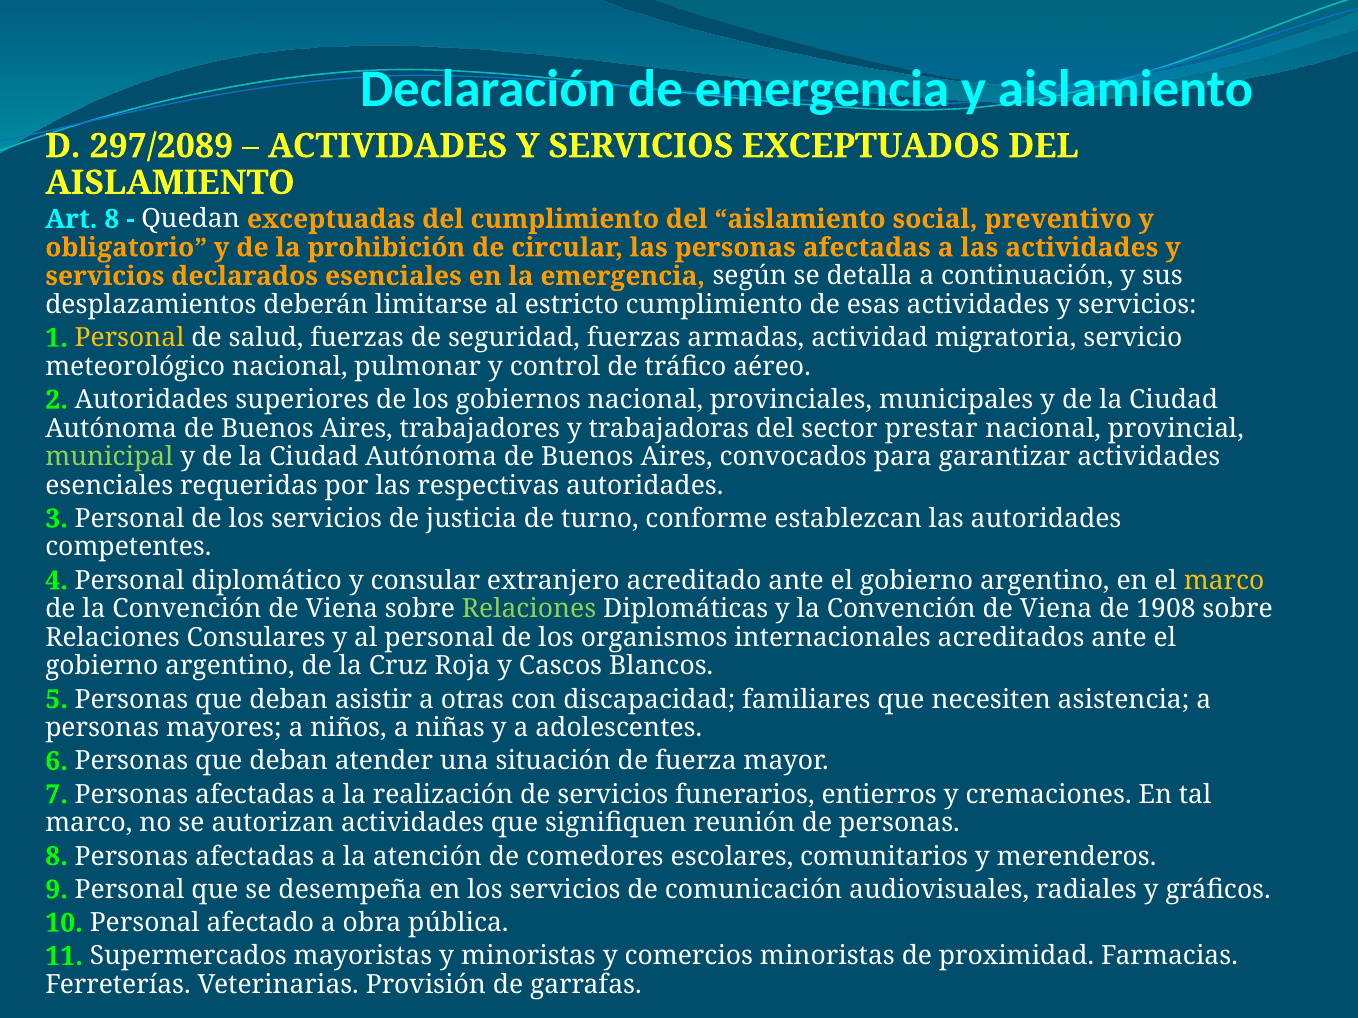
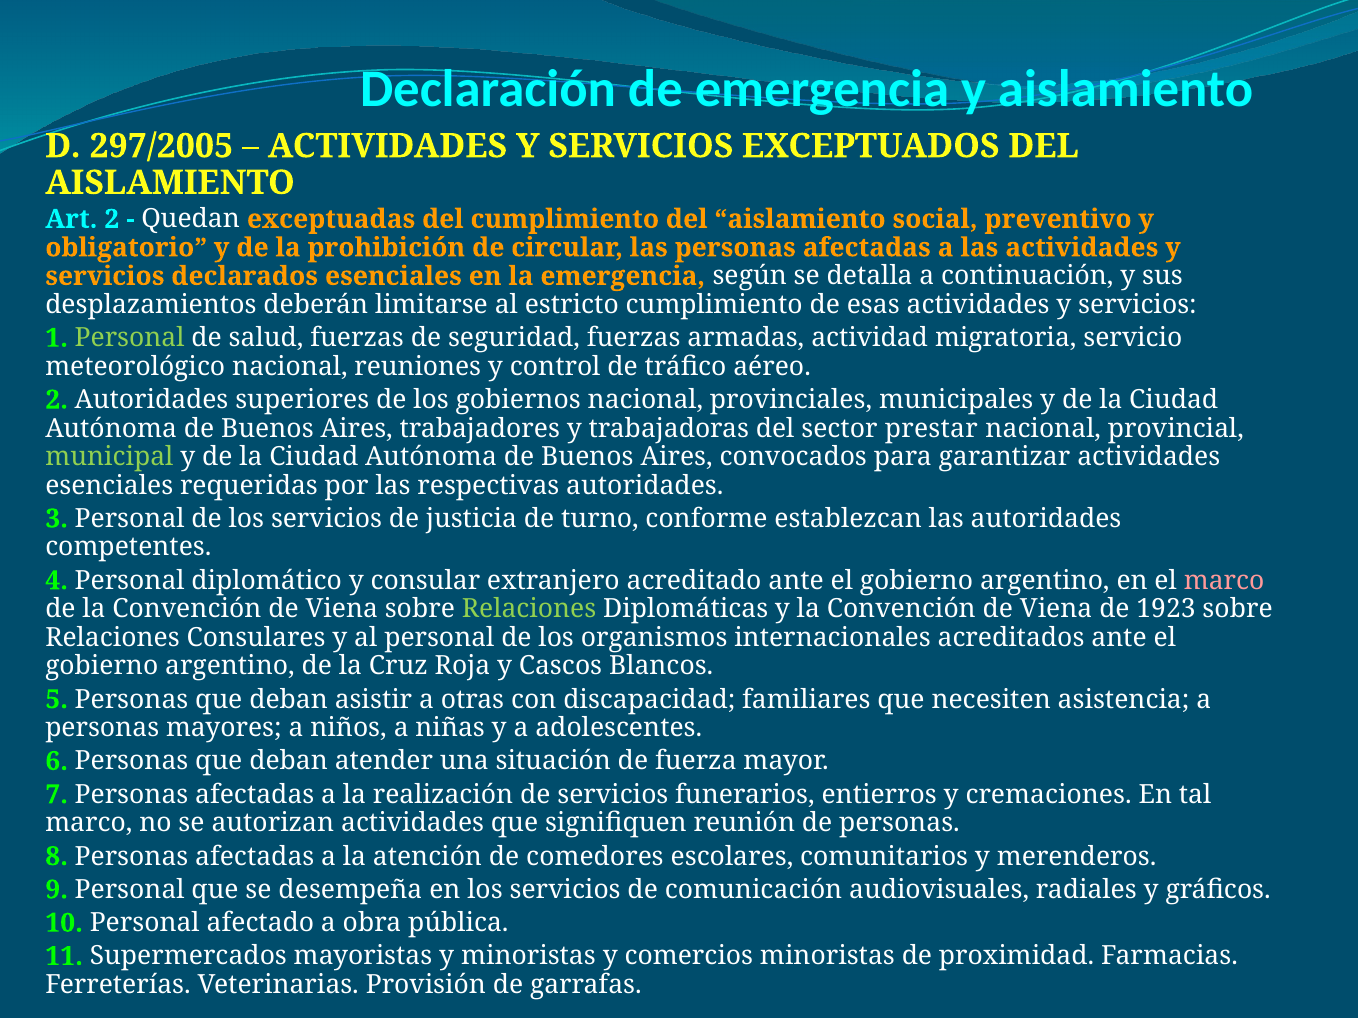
297/2089: 297/2089 -> 297/2005
Art 8: 8 -> 2
Personal at (130, 338) colour: yellow -> light green
pulmonar: pulmonar -> reuniones
marco at (1224, 581) colour: yellow -> pink
1908: 1908 -> 1923
